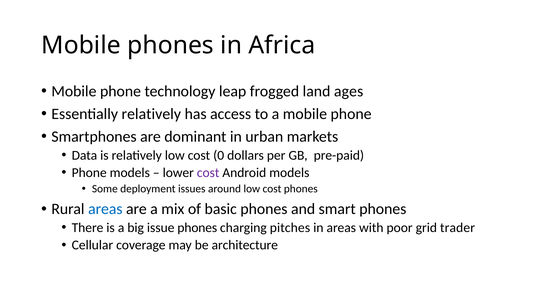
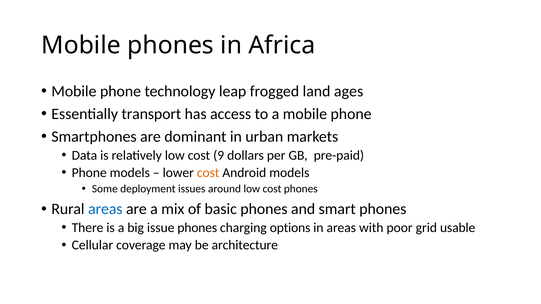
Essentially relatively: relatively -> transport
0: 0 -> 9
cost at (208, 173) colour: purple -> orange
pitches: pitches -> options
trader: trader -> usable
